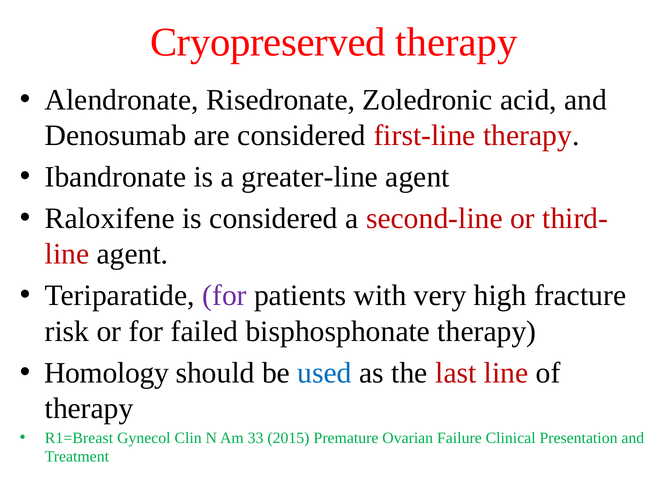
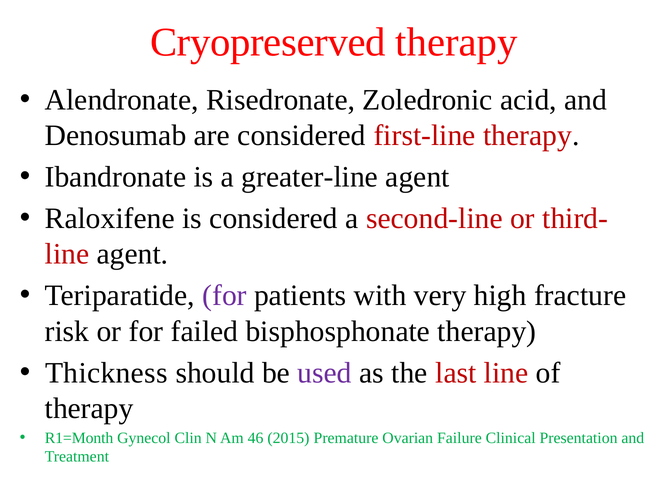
Homology: Homology -> Thickness
used colour: blue -> purple
R1=Breast: R1=Breast -> R1=Month
33: 33 -> 46
